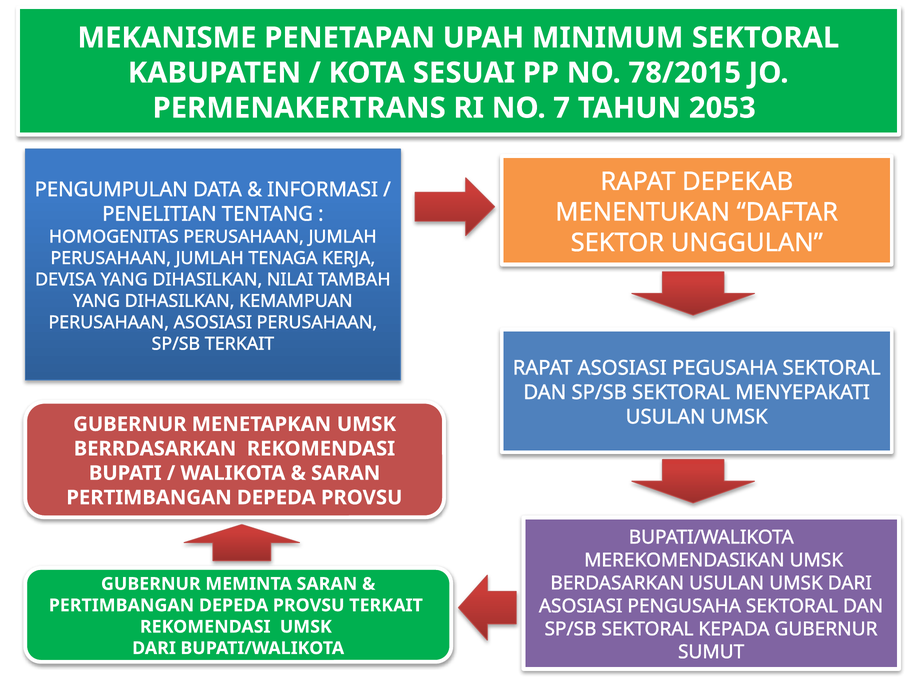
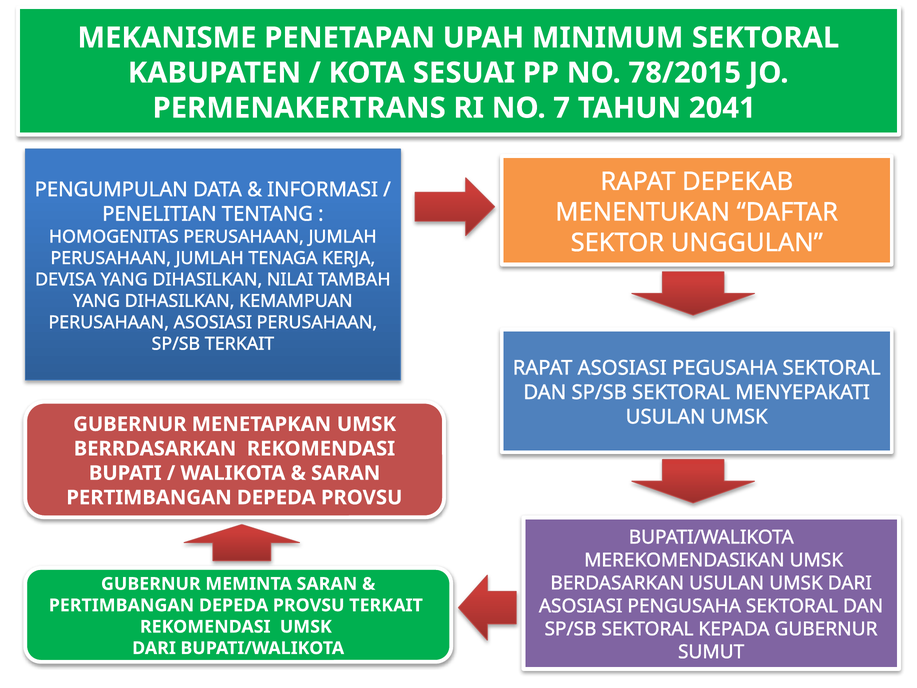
2053: 2053 -> 2041
